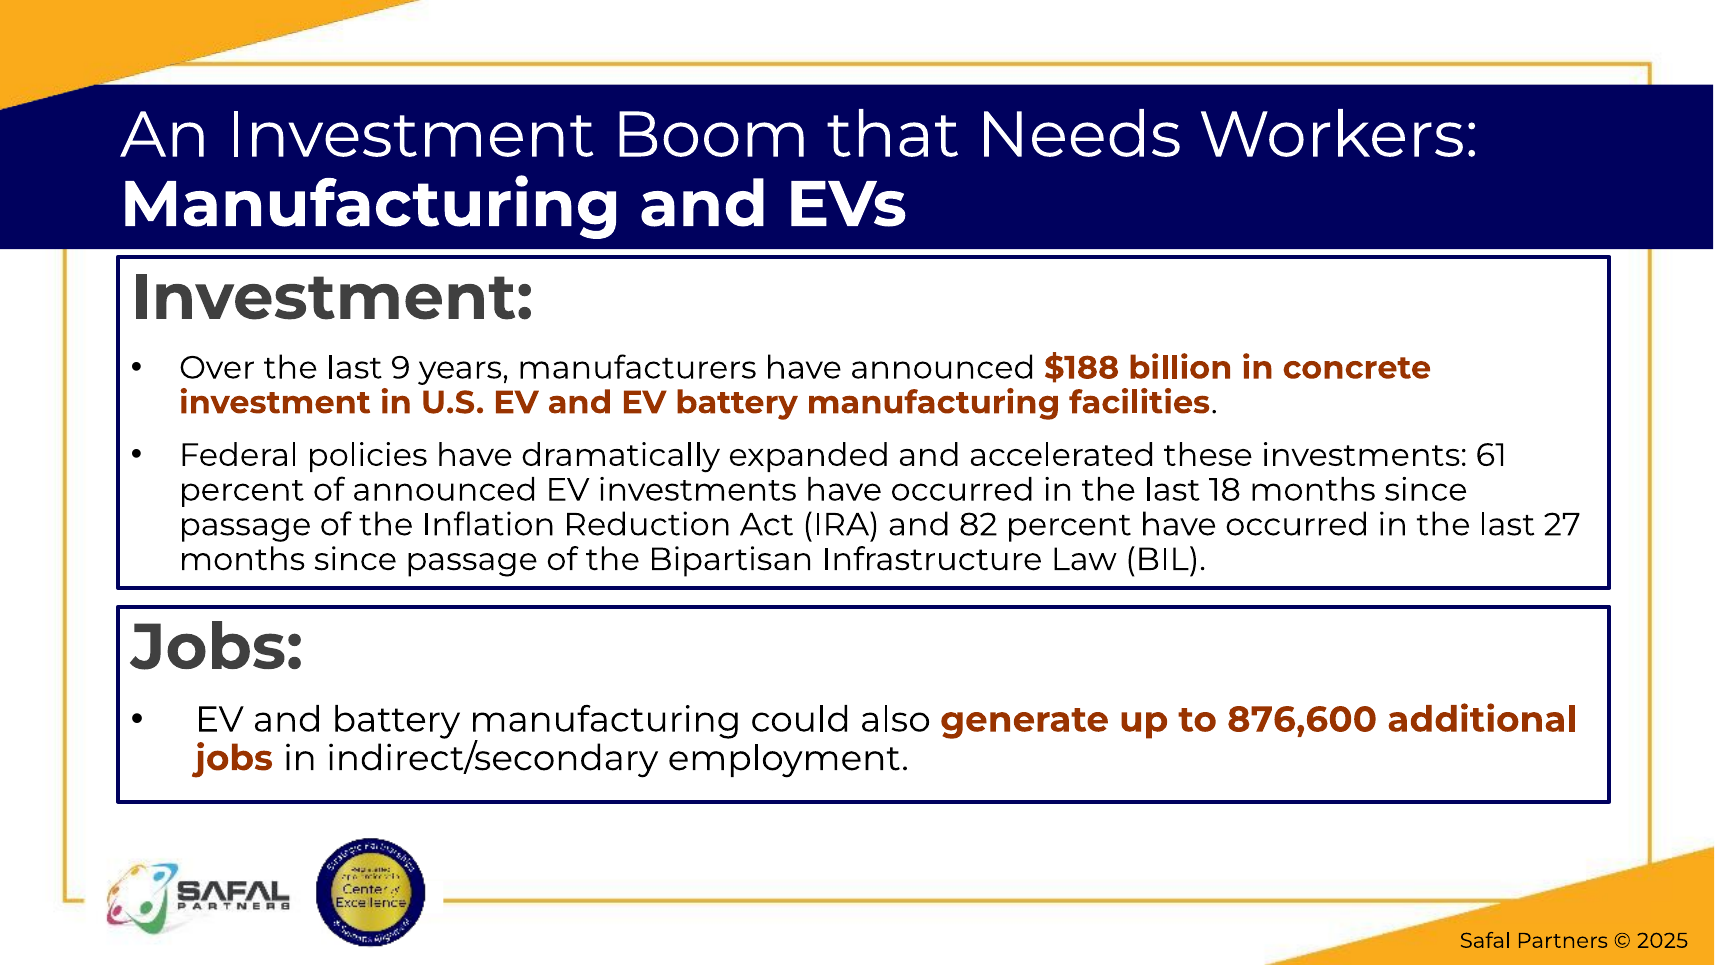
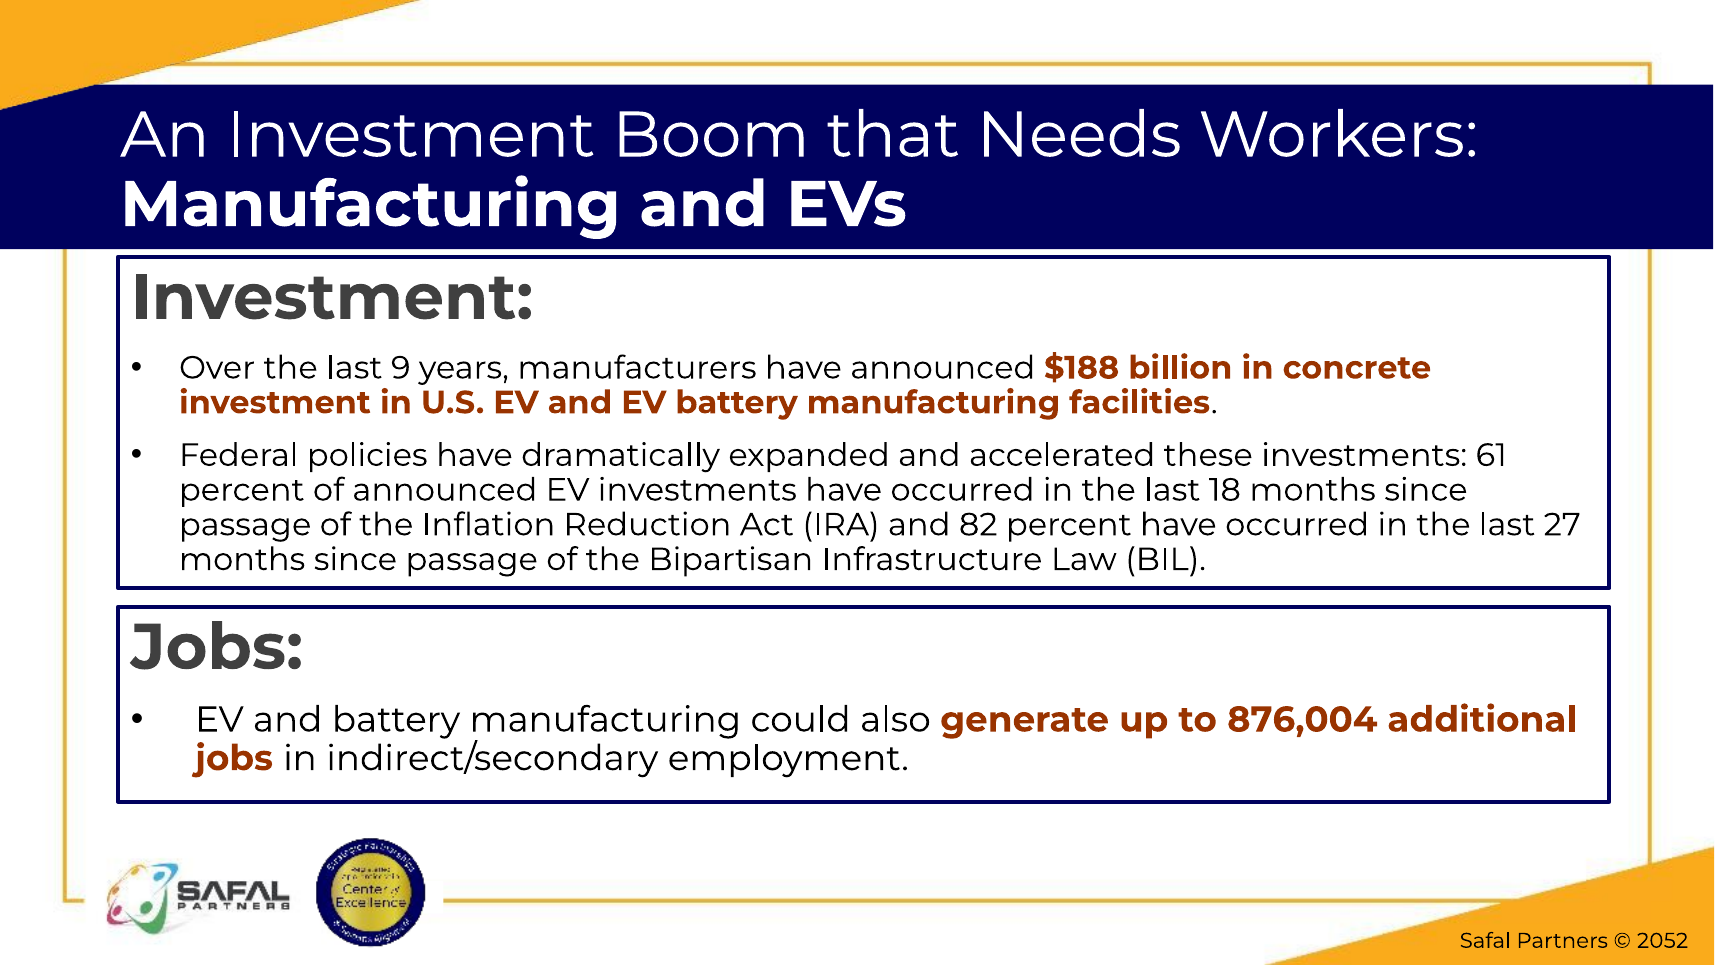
876,600: 876,600 -> 876,004
2025: 2025 -> 2052
